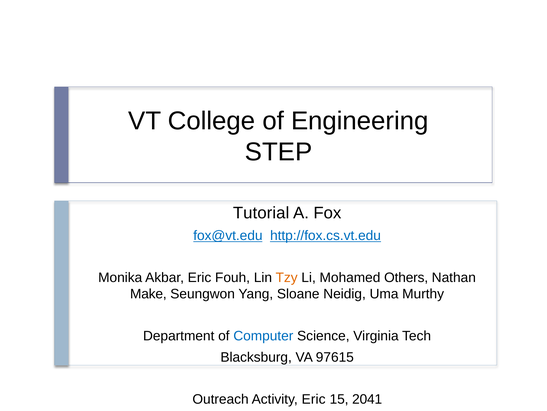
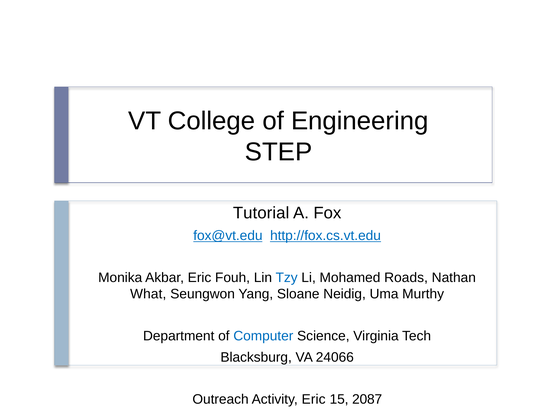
Tzy colour: orange -> blue
Others: Others -> Roads
Make: Make -> What
97615: 97615 -> 24066
2041: 2041 -> 2087
